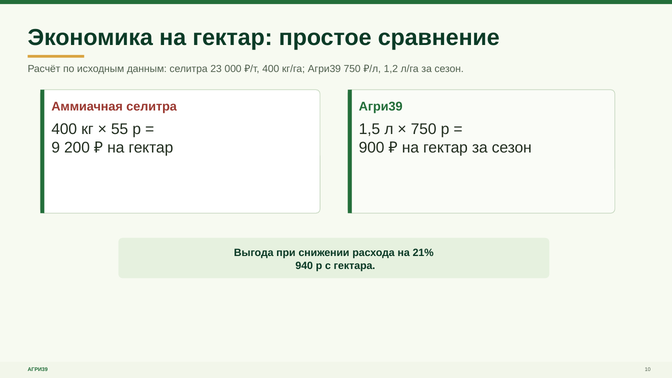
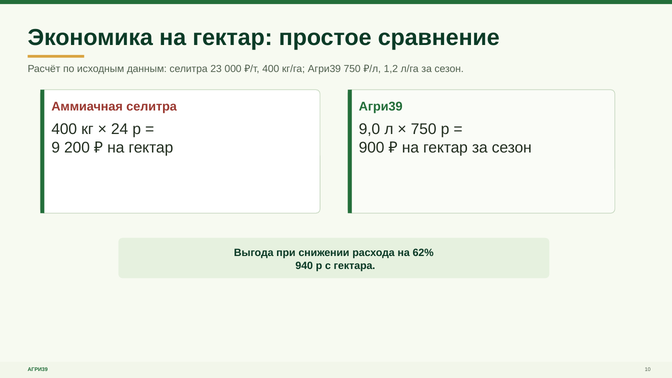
55: 55 -> 24
1,5: 1,5 -> 9,0
21%: 21% -> 62%
